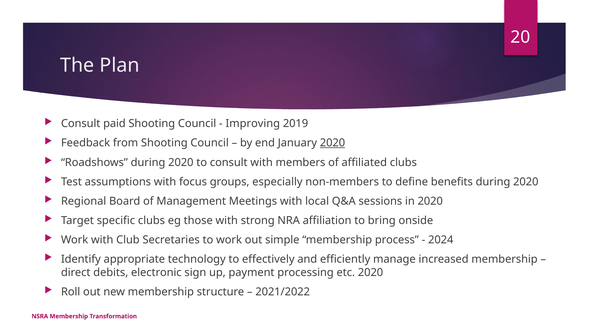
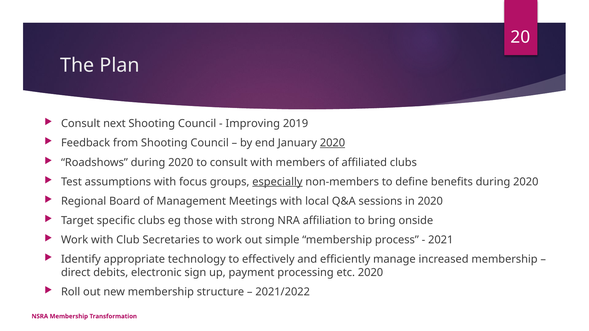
paid: paid -> next
especially underline: none -> present
2024: 2024 -> 2021
